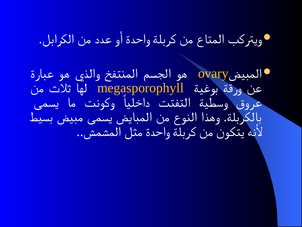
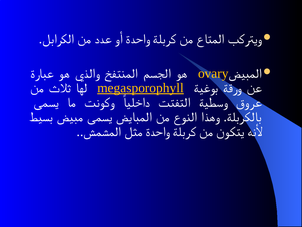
megasporophyll underline: none -> present
